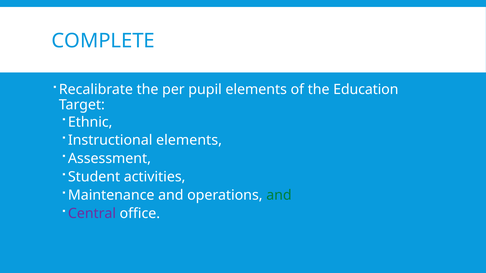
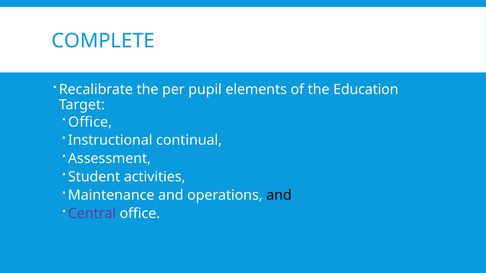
Ethnic at (90, 122): Ethnic -> Office
Instructional elements: elements -> continual
and at (279, 195) colour: green -> black
